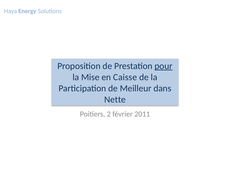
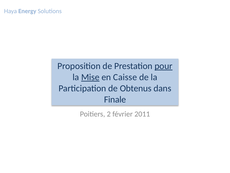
Mise underline: none -> present
Meilleur: Meilleur -> Obtenus
Nette: Nette -> Finale
